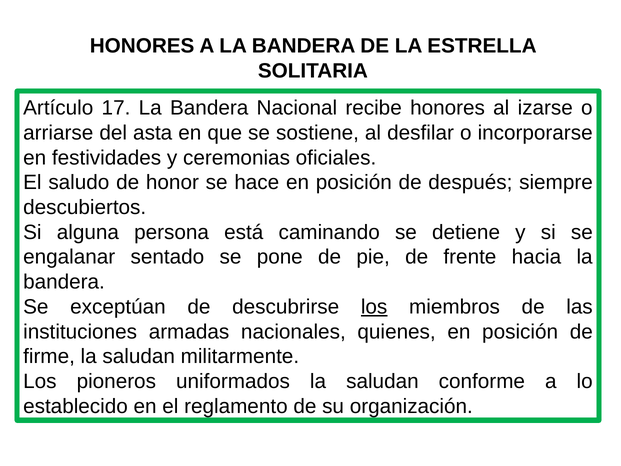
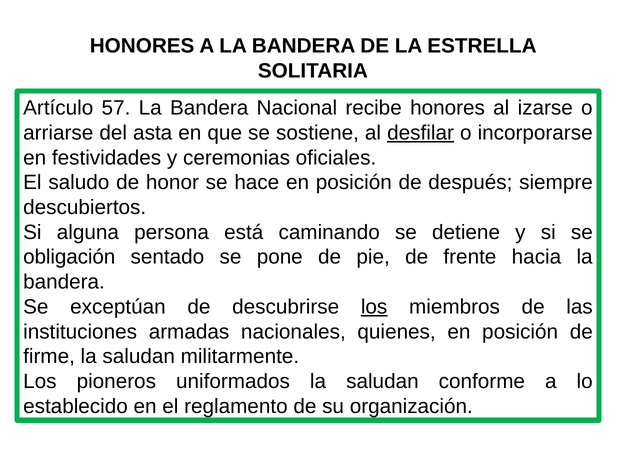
17: 17 -> 57
desfilar underline: none -> present
engalanar: engalanar -> obligación
